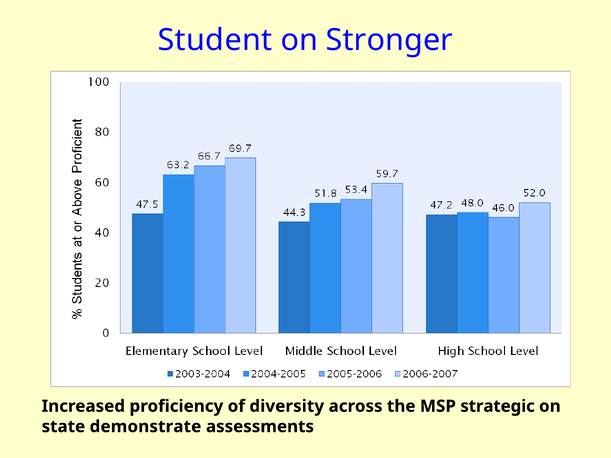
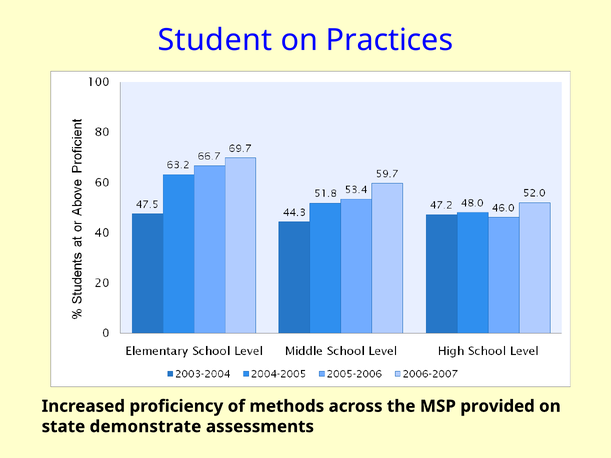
Stronger: Stronger -> Practices
diversity: diversity -> methods
strategic: strategic -> provided
